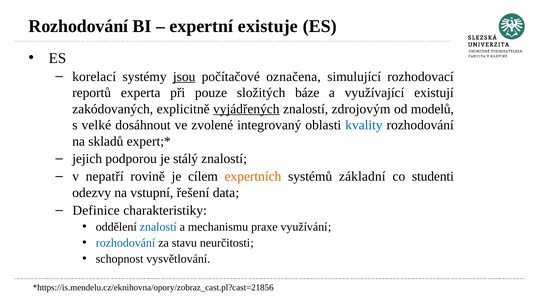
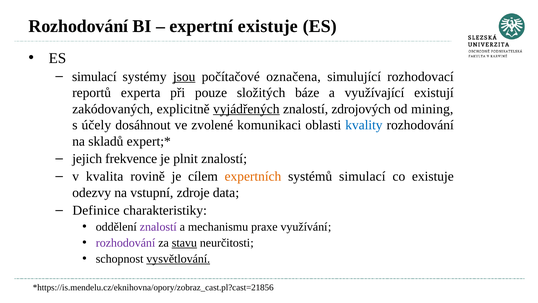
korelací at (94, 76): korelací -> simulací
zdrojovým: zdrojovým -> zdrojových
modelů: modelů -> mining
velké: velké -> účely
integrovaný: integrovaný -> komunikaci
podporou: podporou -> frekvence
stálý: stálý -> plnit
nepatří: nepatří -> kvalita
systémů základní: základní -> simulací
co studenti: studenti -> existuje
řešení: řešení -> zdroje
znalostí at (158, 227) colour: blue -> purple
rozhodování at (126, 243) colour: blue -> purple
stavu underline: none -> present
vysvětlování underline: none -> present
